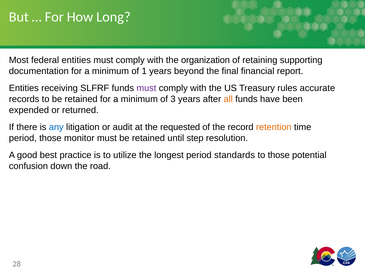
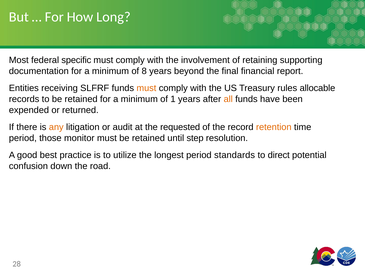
federal entities: entities -> specific
organization: organization -> involvement
1: 1 -> 8
must at (146, 88) colour: purple -> orange
accurate: accurate -> allocable
3: 3 -> 1
any colour: blue -> orange
to those: those -> direct
